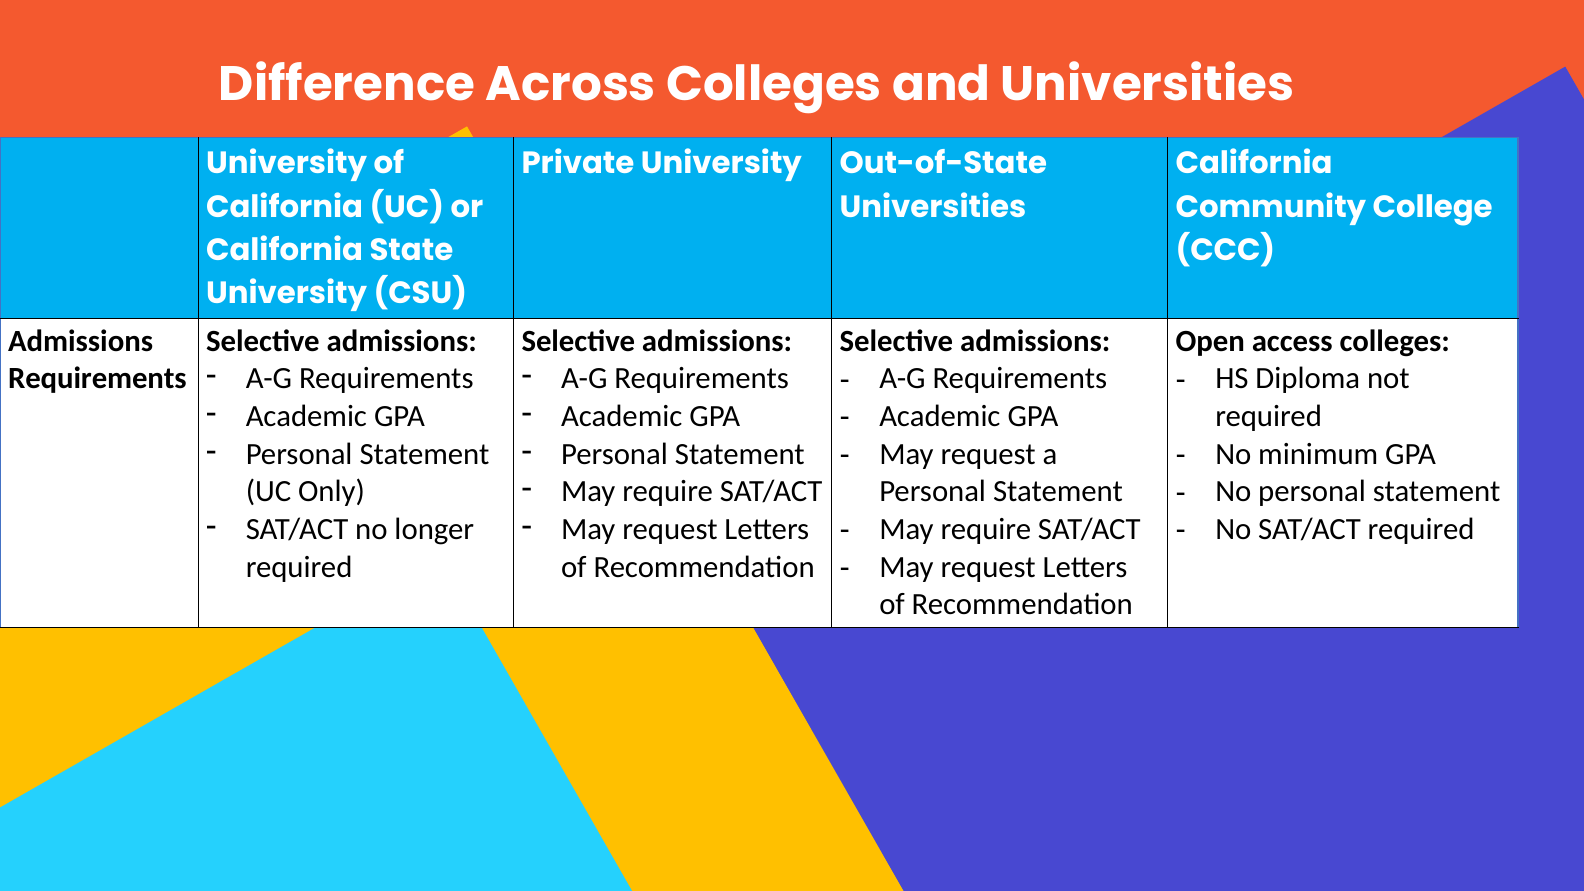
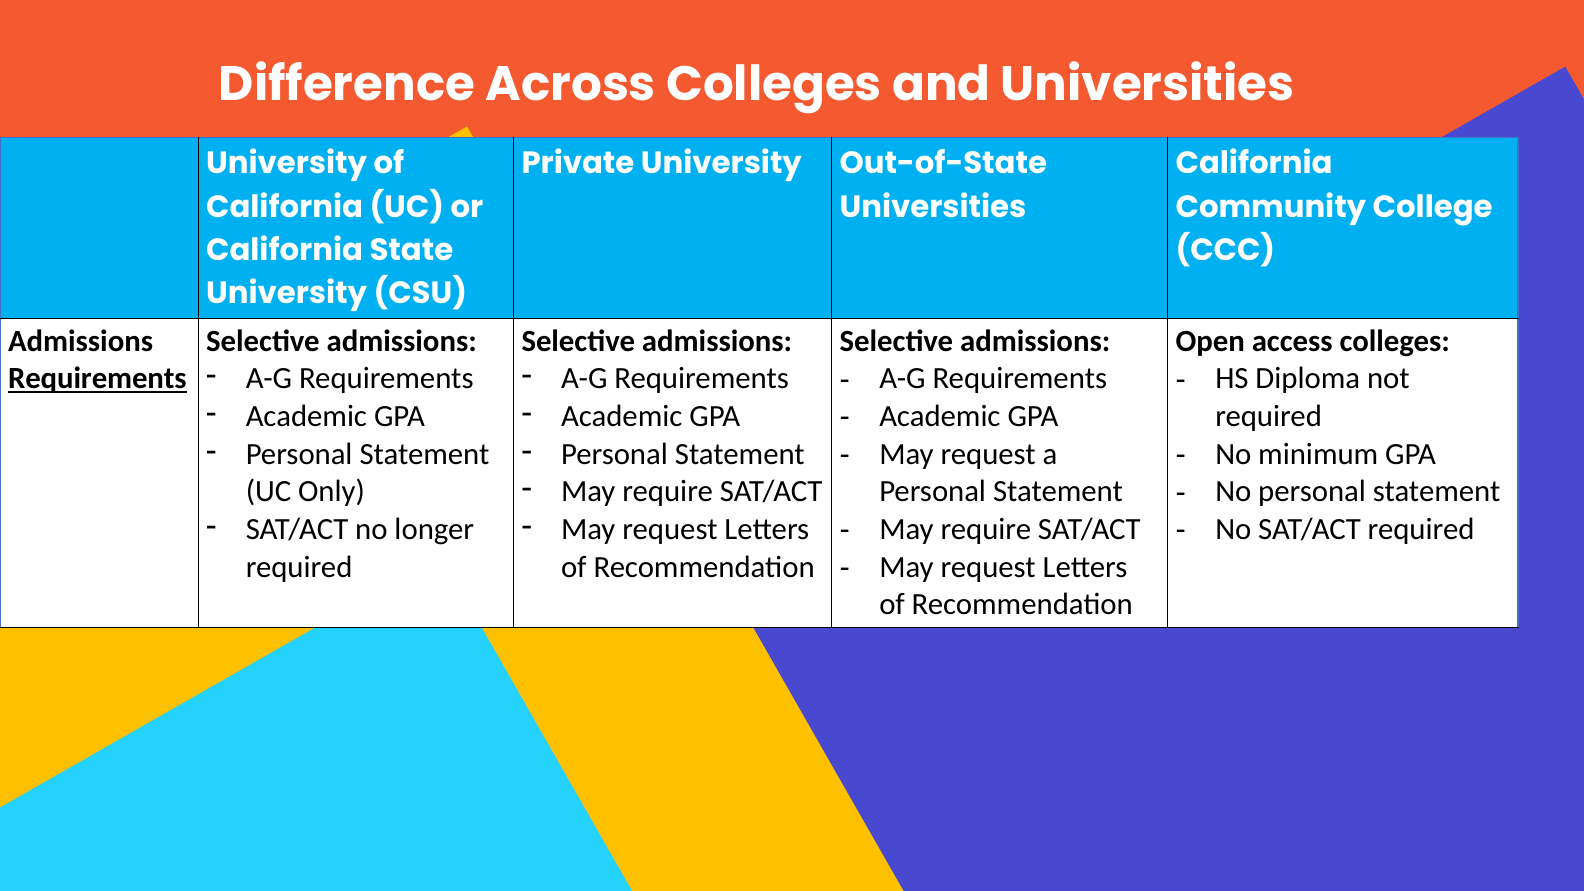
Requirements at (97, 379) underline: none -> present
